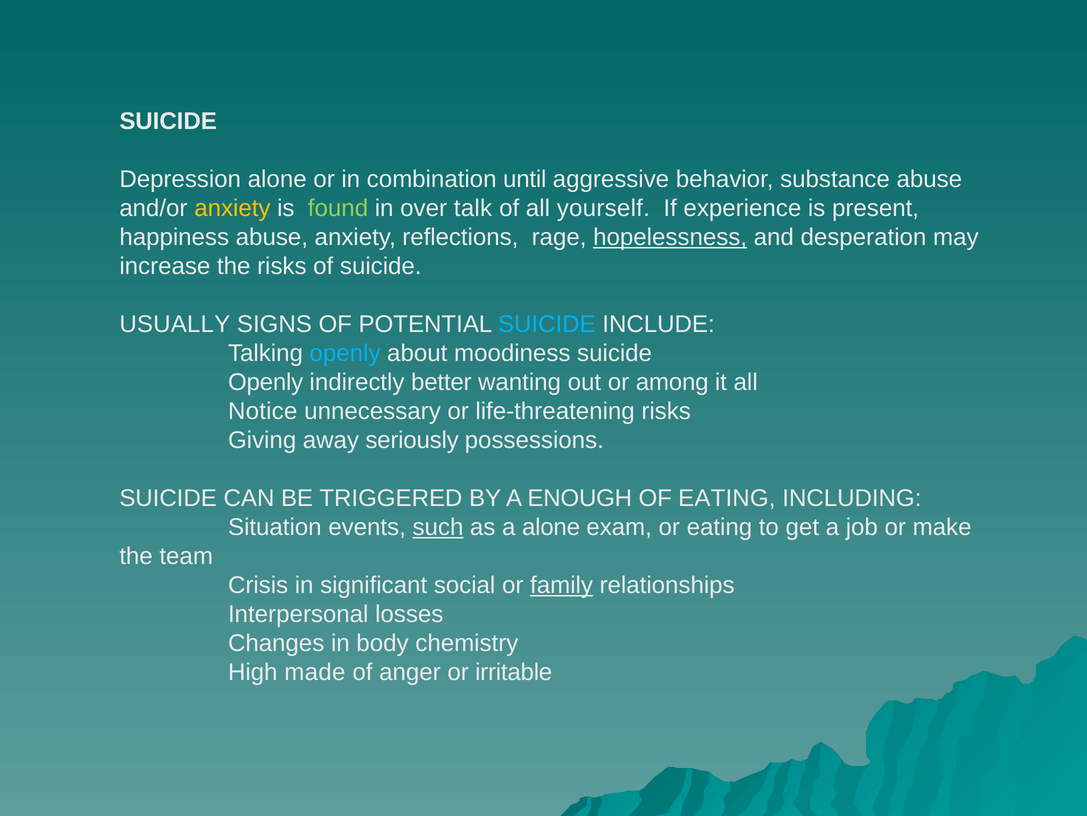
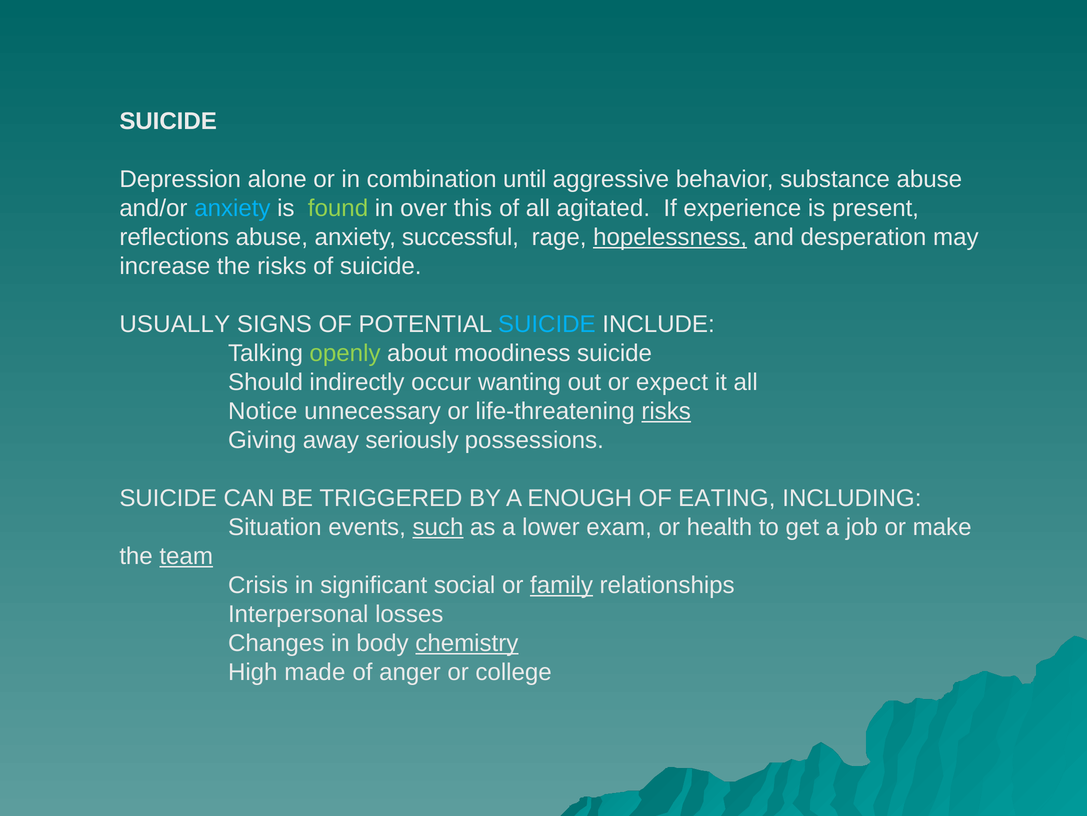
anxiety at (232, 208) colour: yellow -> light blue
talk: talk -> this
yourself: yourself -> agitated
happiness: happiness -> reflections
reflections: reflections -> successful
openly at (345, 353) colour: light blue -> light green
Openly at (266, 382): Openly -> Should
better: better -> occur
among: among -> expect
risks at (666, 411) underline: none -> present
a alone: alone -> lower
or eating: eating -> health
team underline: none -> present
chemistry underline: none -> present
irritable: irritable -> college
